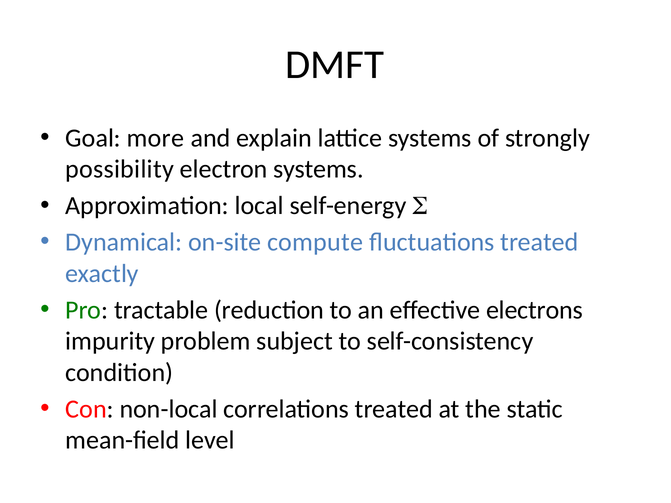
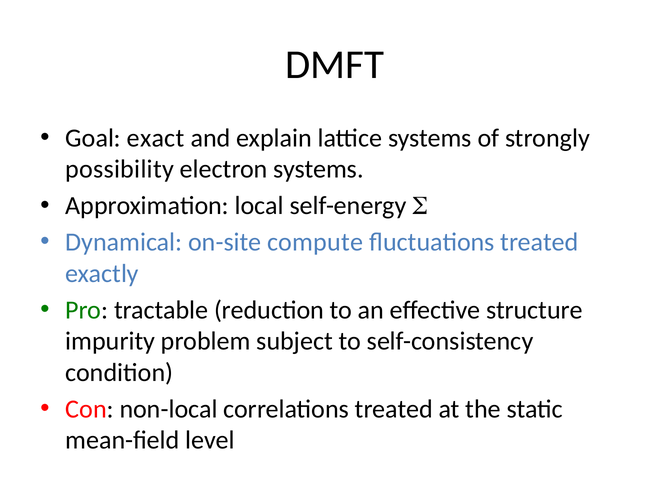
more: more -> exact
electrons: electrons -> structure
